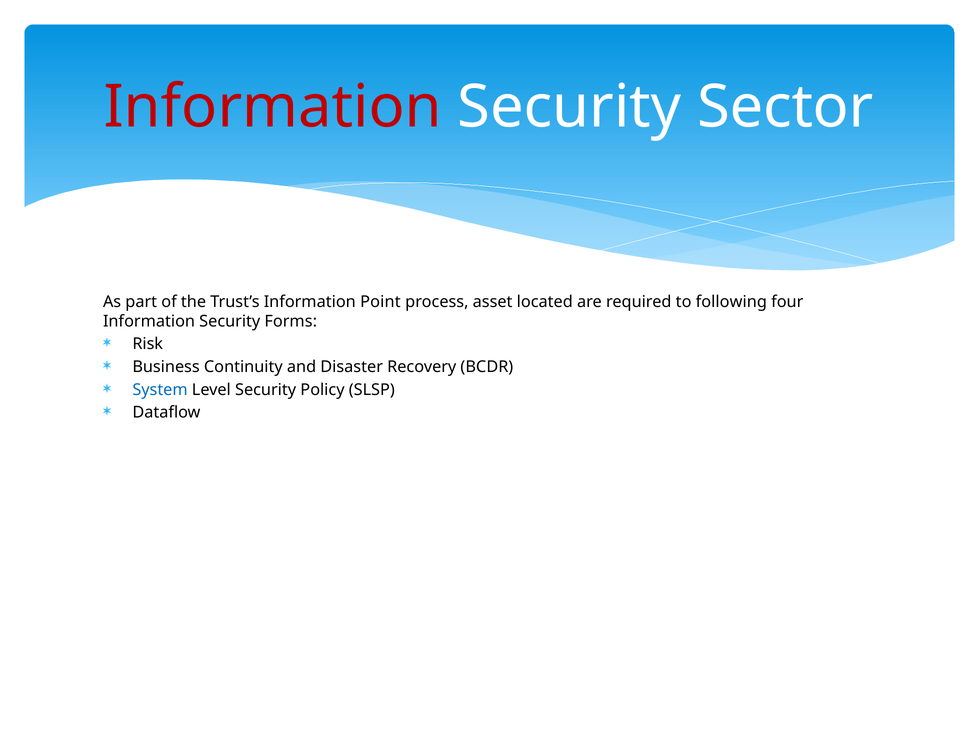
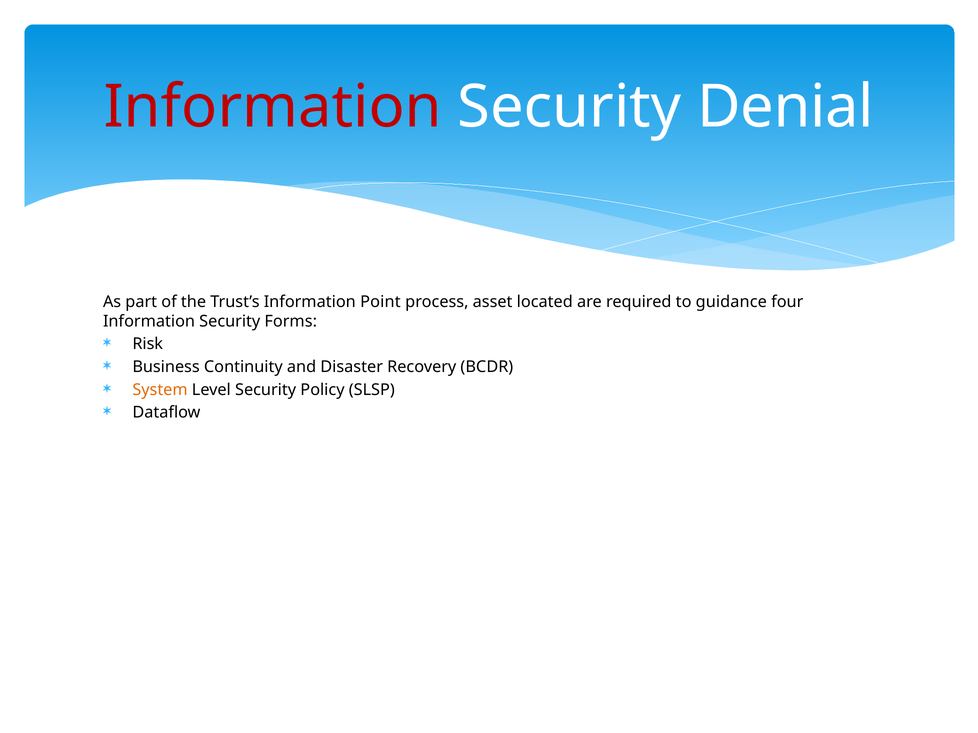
Sector: Sector -> Denial
following: following -> guidance
System colour: blue -> orange
